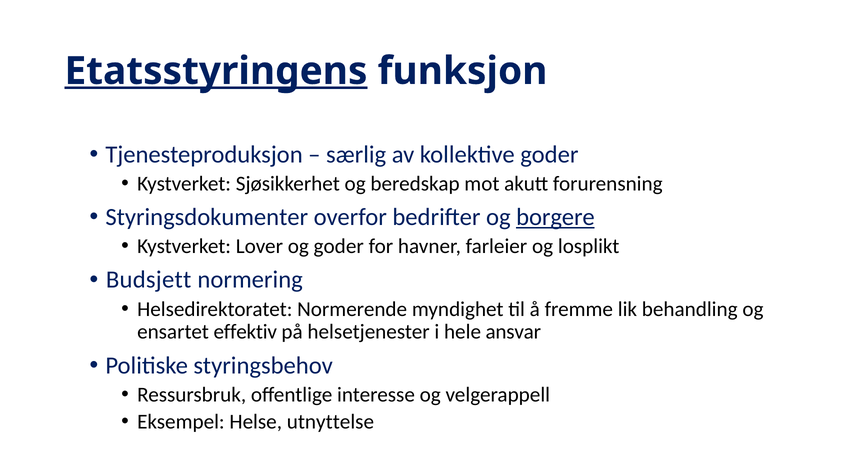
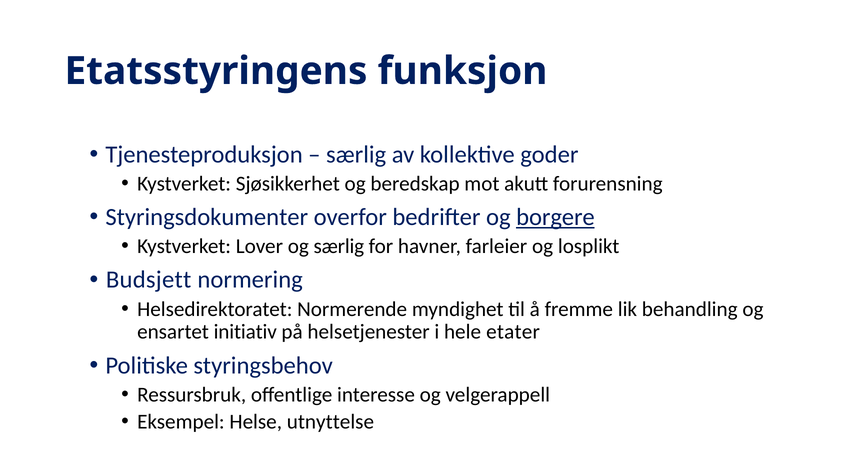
Etatsstyringens underline: present -> none
og goder: goder -> særlig
effektiv: effektiv -> initiativ
ansvar: ansvar -> etater
